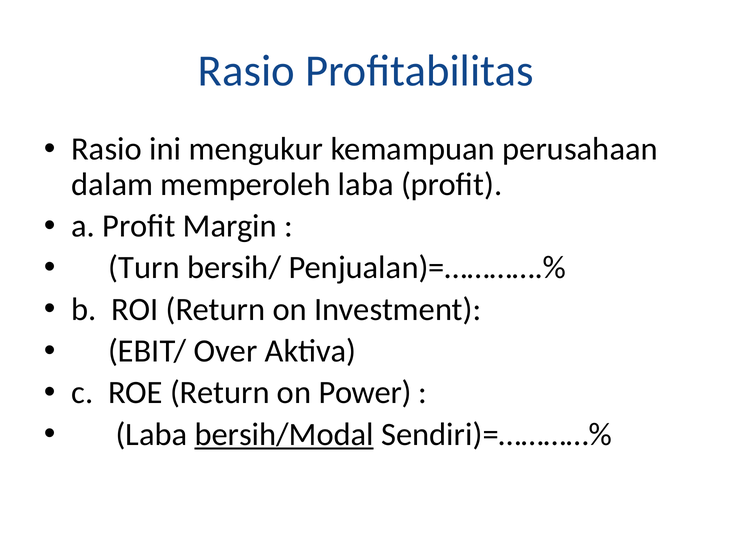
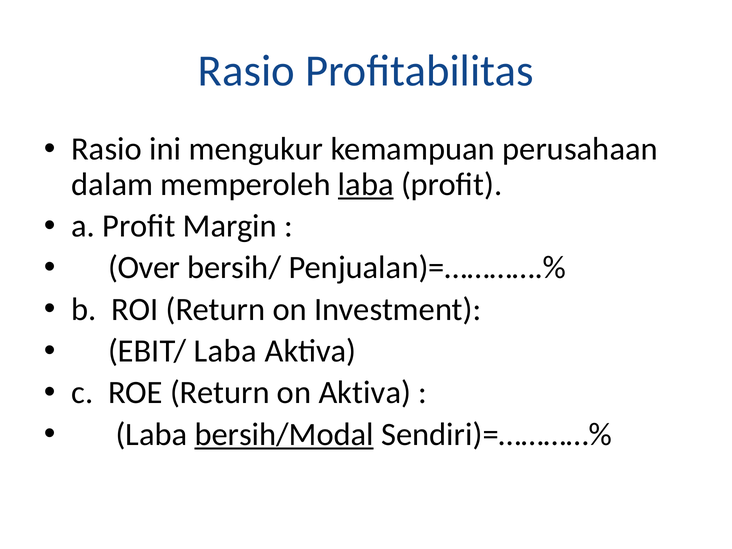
laba at (366, 184) underline: none -> present
Turn: Turn -> Over
EBIT/ Over: Over -> Laba
on Power: Power -> Aktiva
